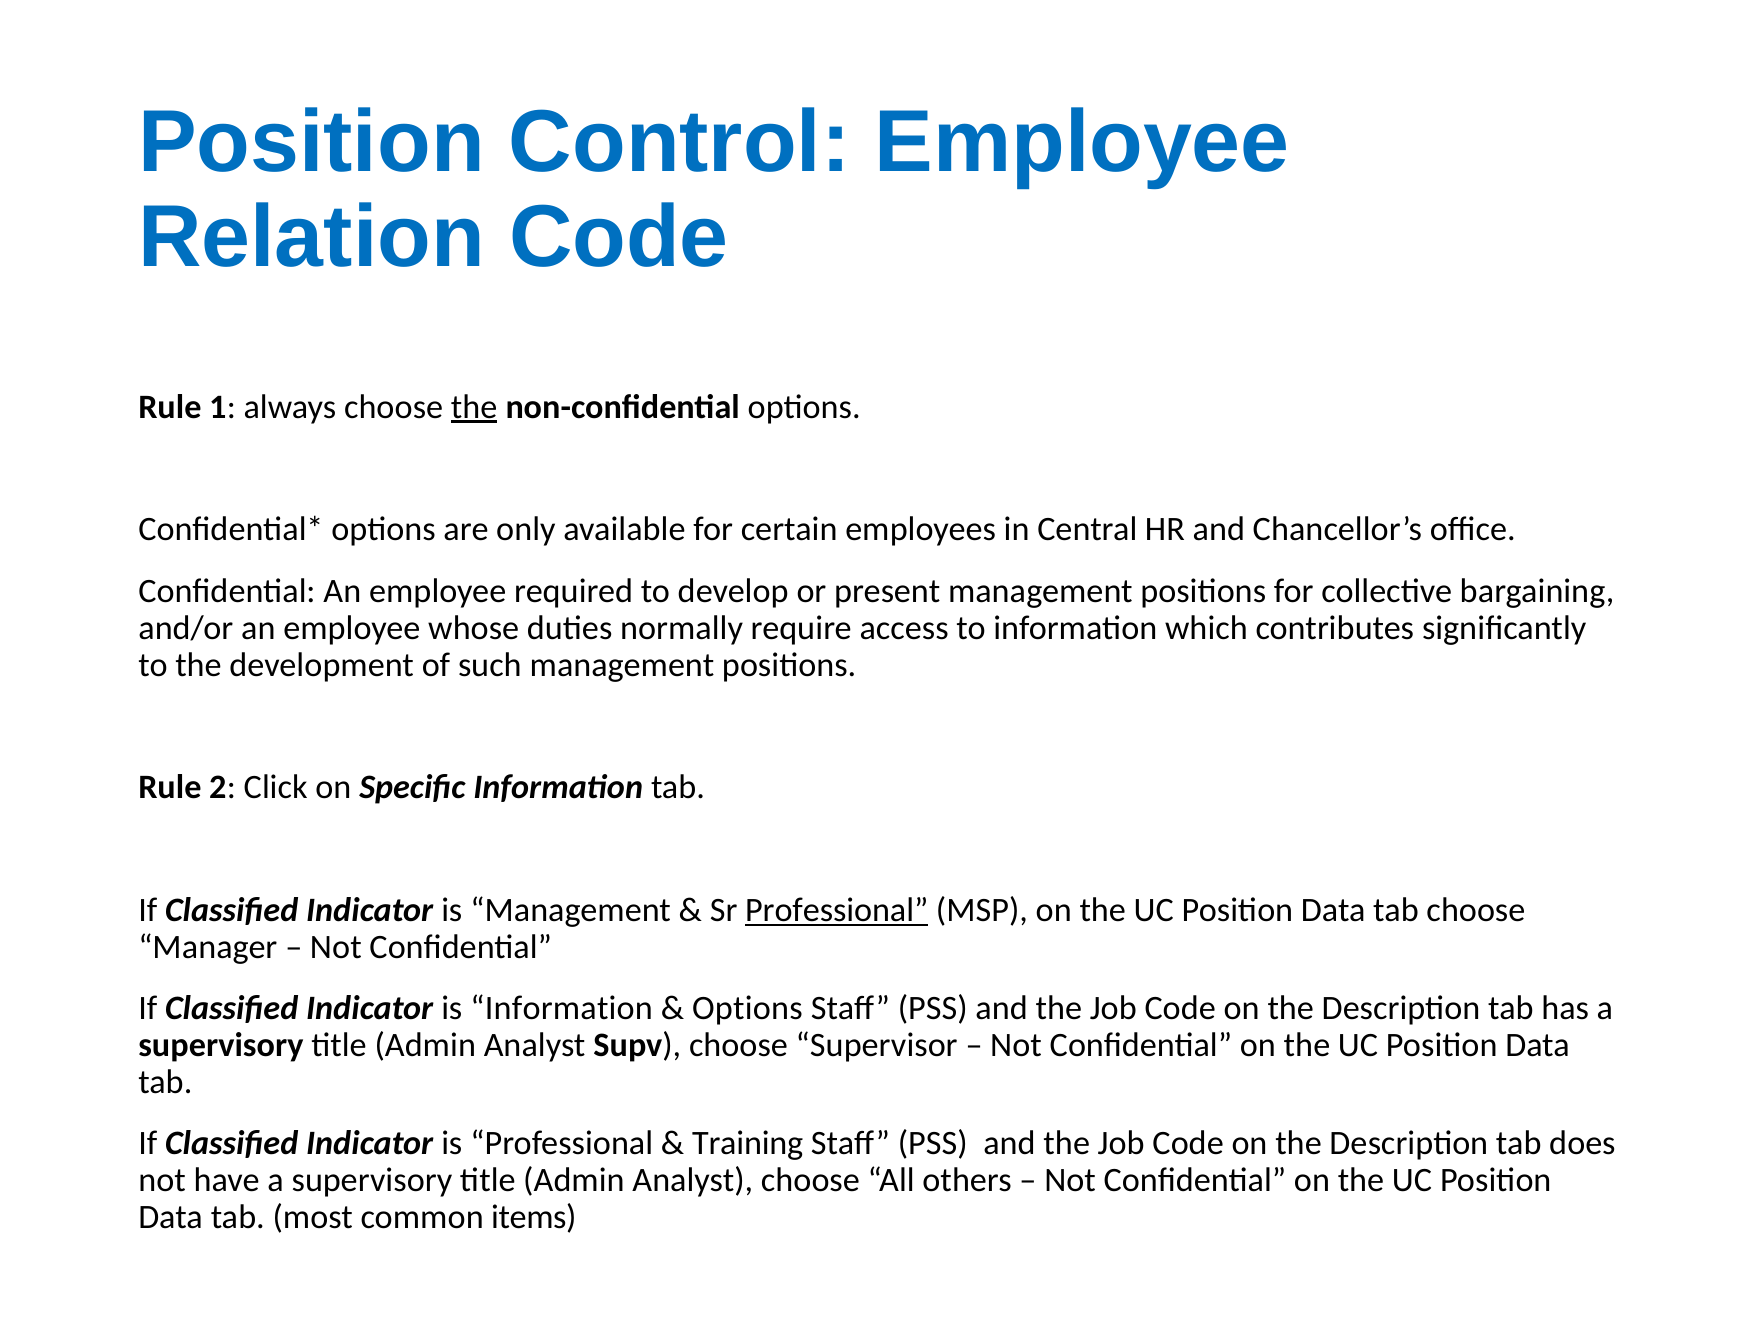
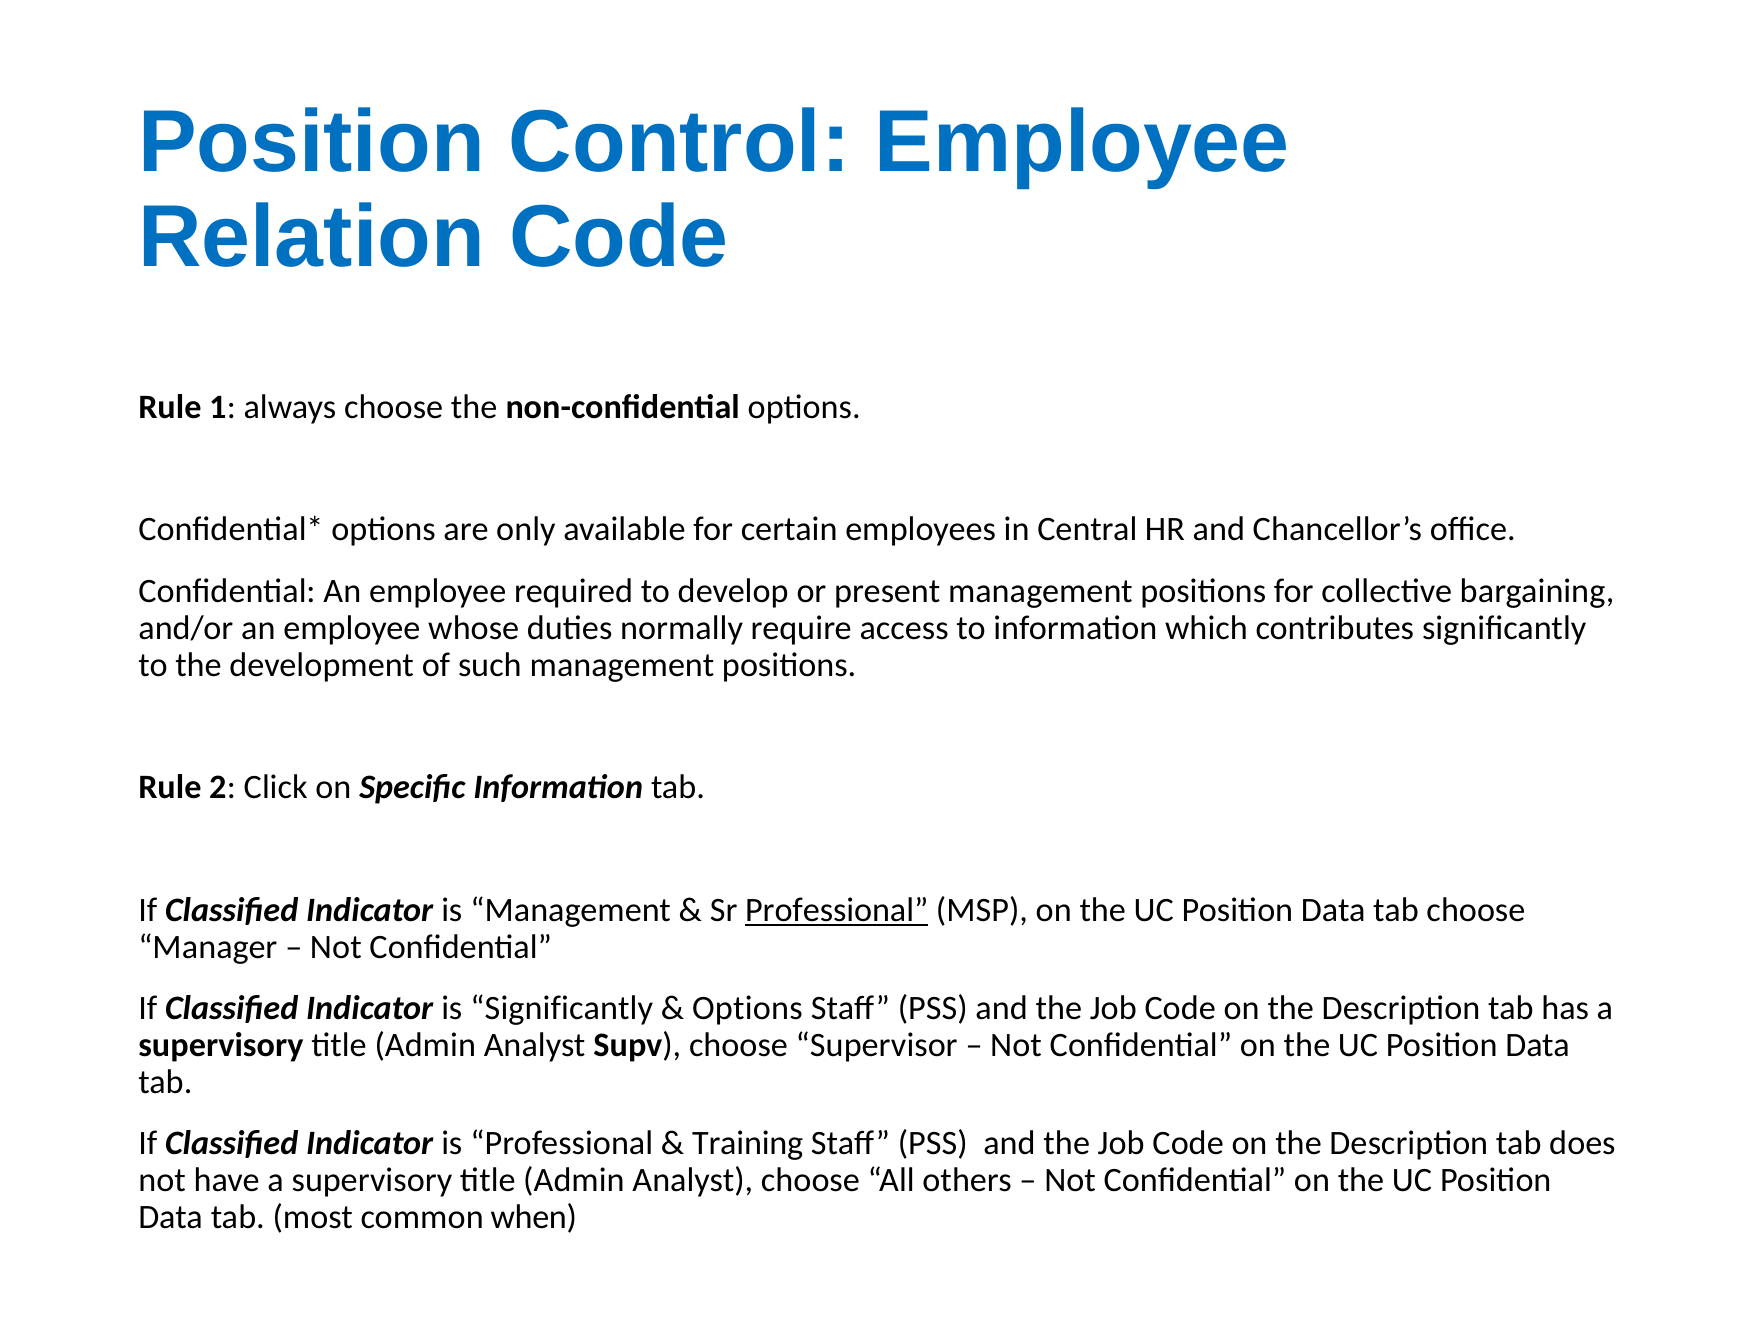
the at (474, 407) underline: present -> none
is Information: Information -> Significantly
items: items -> when
